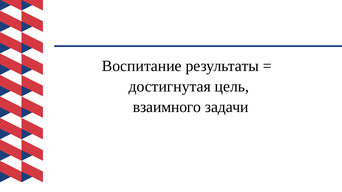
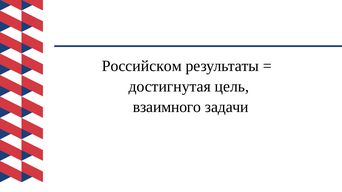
Воспитание: Воспитание -> Российском
